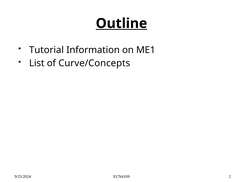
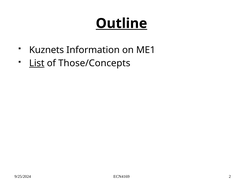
Tutorial: Tutorial -> Kuznets
List underline: none -> present
Curve/Concepts: Curve/Concepts -> Those/Concepts
